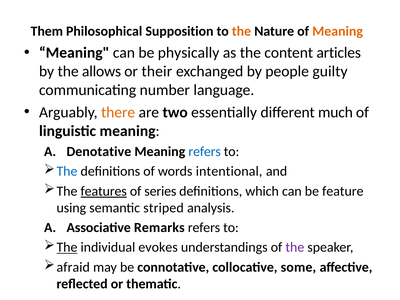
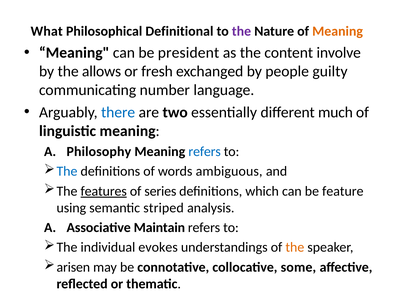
Them: Them -> What
Supposition: Supposition -> Definitional
the at (241, 31) colour: orange -> purple
physically: physically -> president
articles: articles -> involve
their: their -> fresh
there colour: orange -> blue
Denotative: Denotative -> Philosophy
intentional: intentional -> ambiguous
Remarks: Remarks -> Maintain
The at (67, 247) underline: present -> none
the at (295, 247) colour: purple -> orange
afraid: afraid -> arisen
